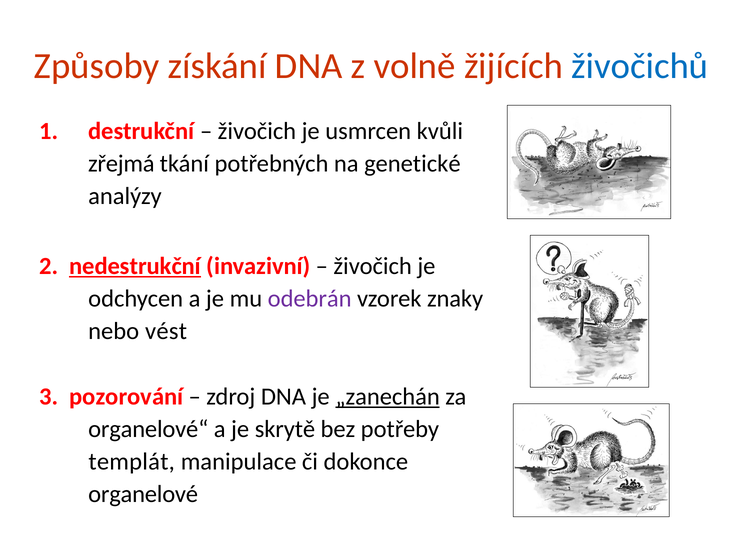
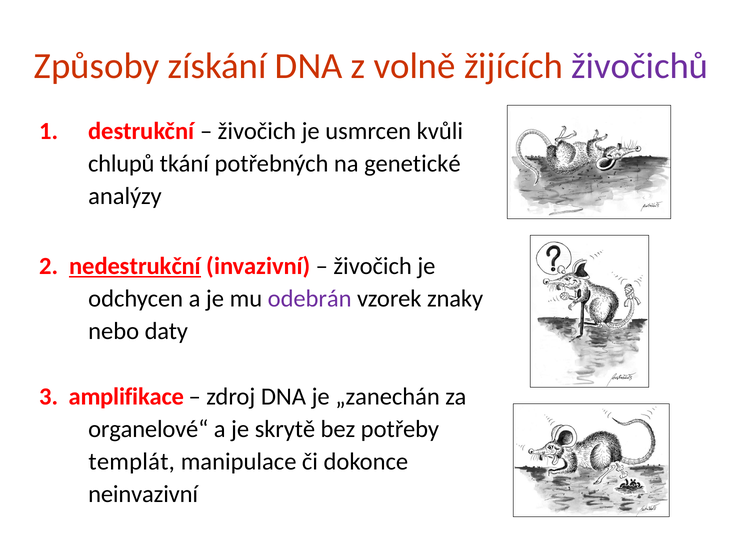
živočichů colour: blue -> purple
zřejmá: zřejmá -> chlupů
vést: vést -> daty
pozorování: pozorování -> amplifikace
„zanechán underline: present -> none
organelové: organelové -> neinvazivní
